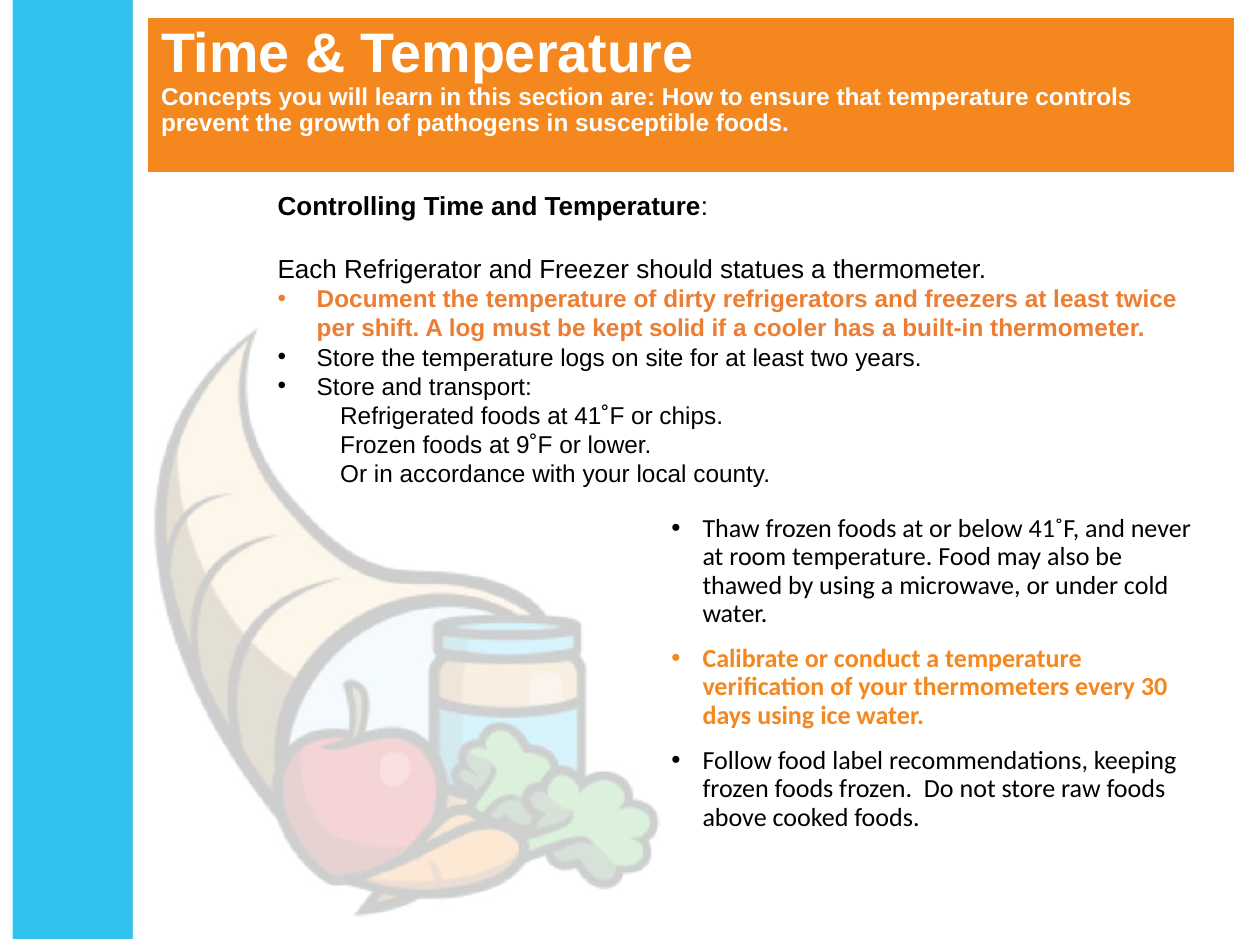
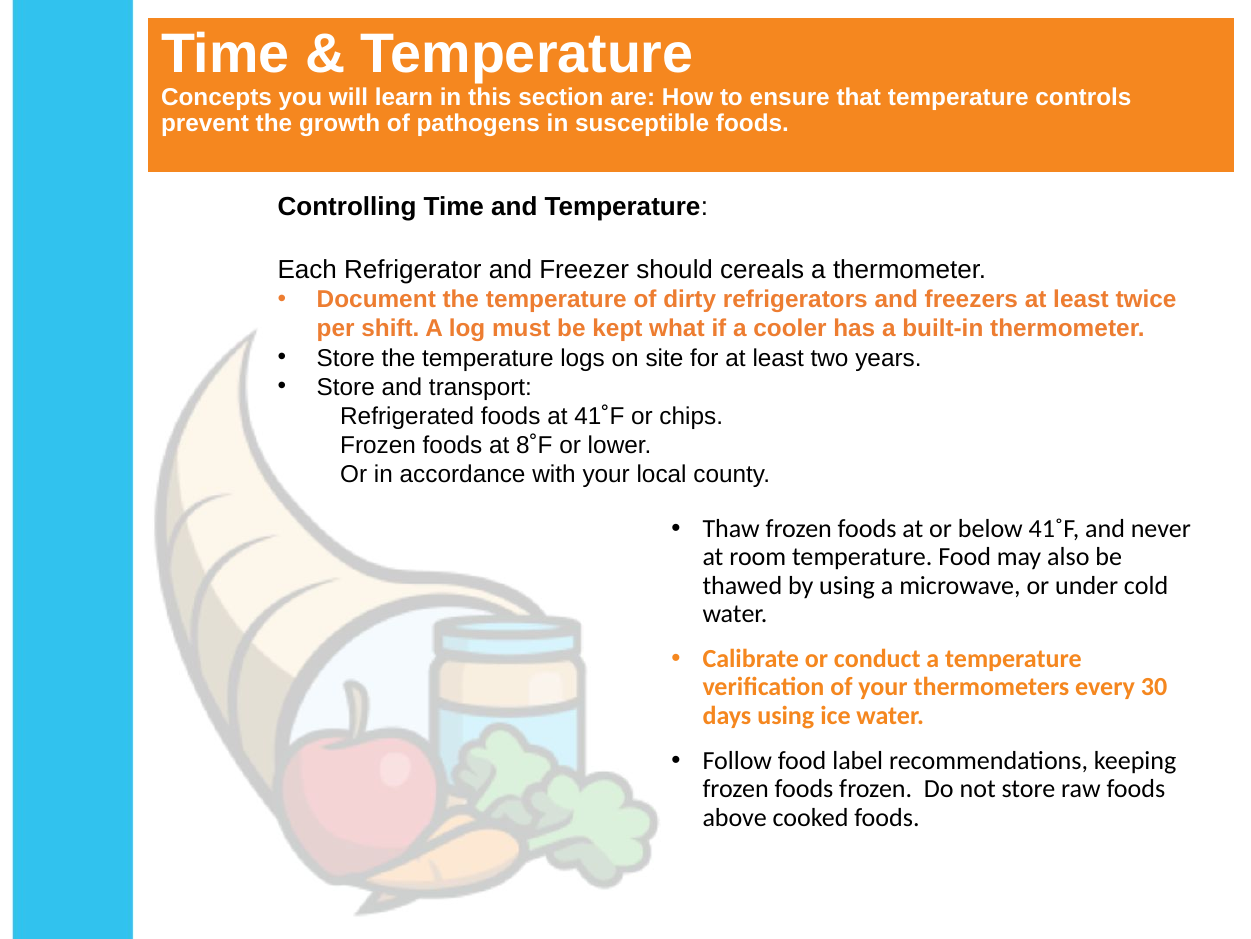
statues: statues -> cereals
solid: solid -> what
9˚F: 9˚F -> 8˚F
